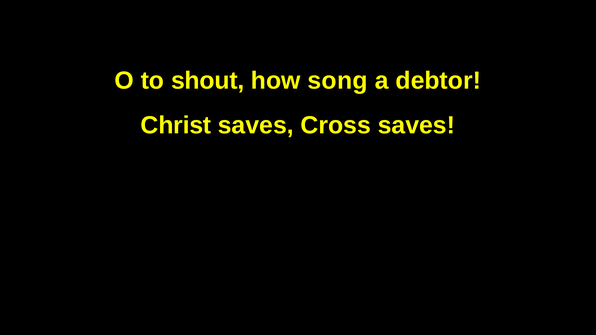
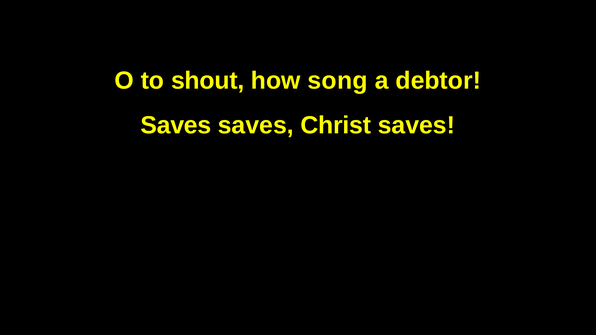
Christ at (176, 125): Christ -> Saves
Cross: Cross -> Christ
